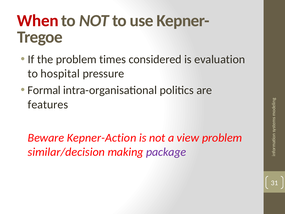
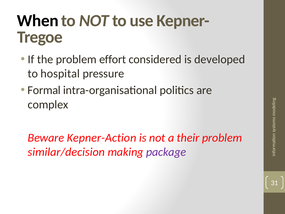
When colour: red -> black
times: times -> effort
evaluation: evaluation -> developed
features: features -> complex
view: view -> their
